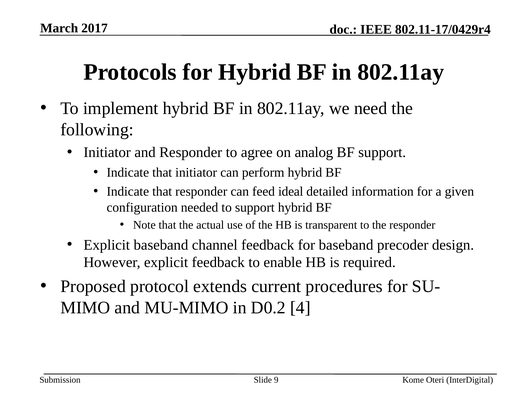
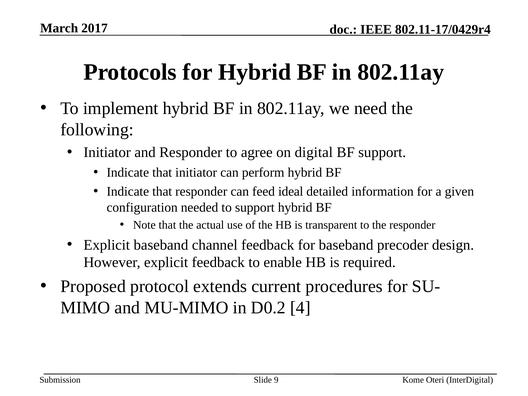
analog: analog -> digital
